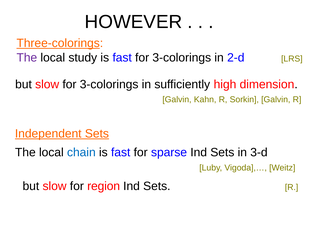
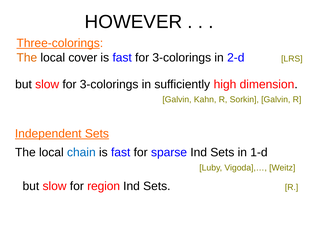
The at (27, 57) colour: purple -> orange
study: study -> cover
3-d: 3-d -> 1-d
